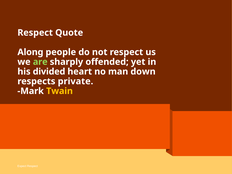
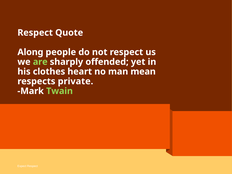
divided: divided -> clothes
down: down -> mean
Twain colour: yellow -> light green
